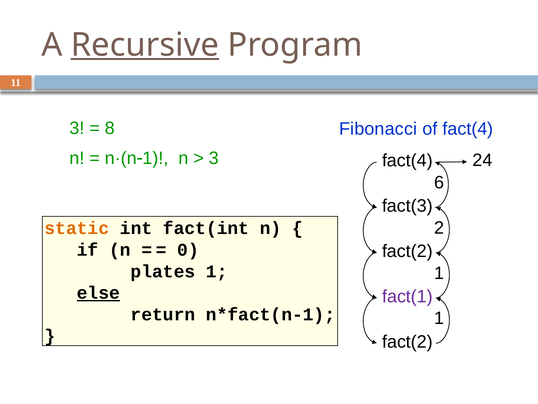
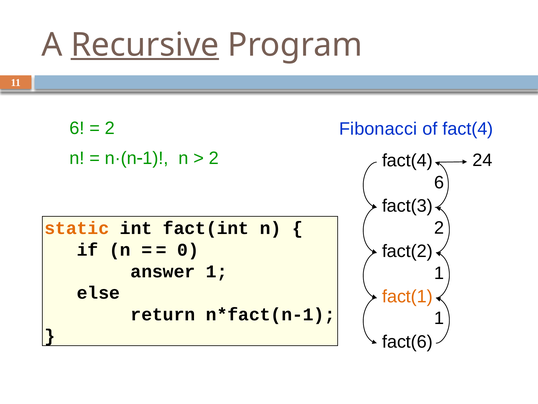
3 at (77, 128): 3 -> 6
8 at (110, 128): 8 -> 2
3 at (214, 158): 3 -> 2
plates: plates -> answer
else underline: present -> none
fact(1 colour: purple -> orange
fact(2 at (407, 341): fact(2 -> fact(6
